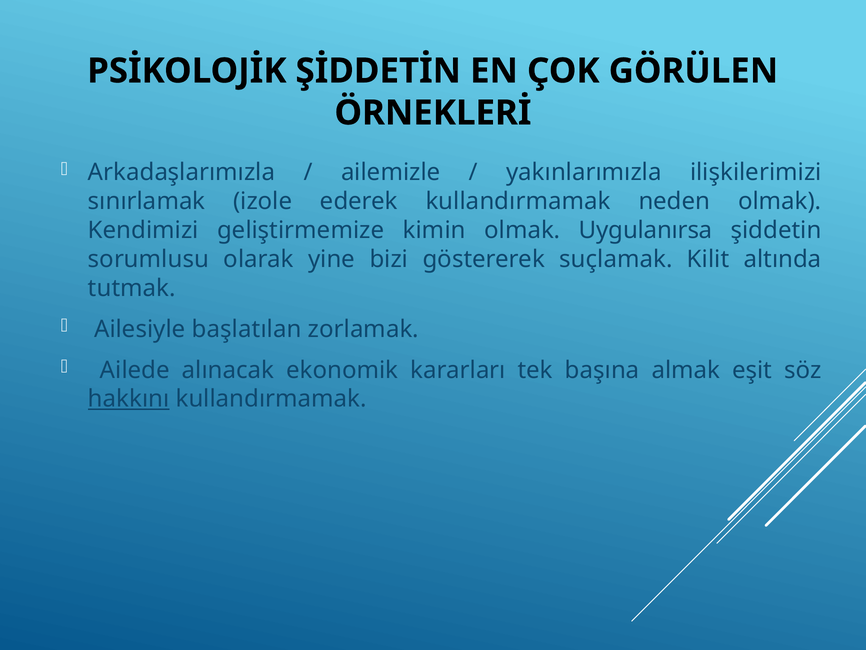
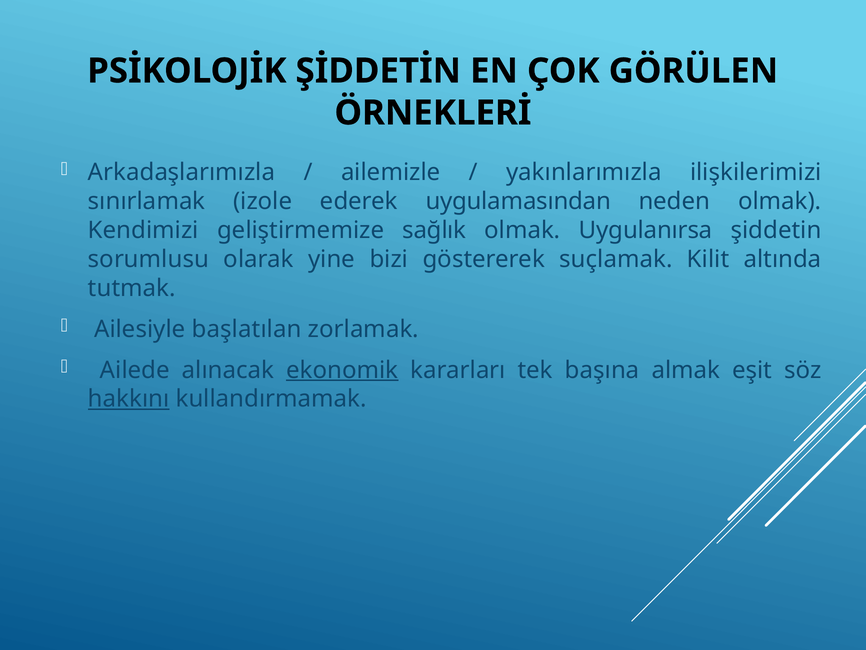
ederek kullandırmamak: kullandırmamak -> uygulamasından
kimin: kimin -> sağlık
ekonomik underline: none -> present
